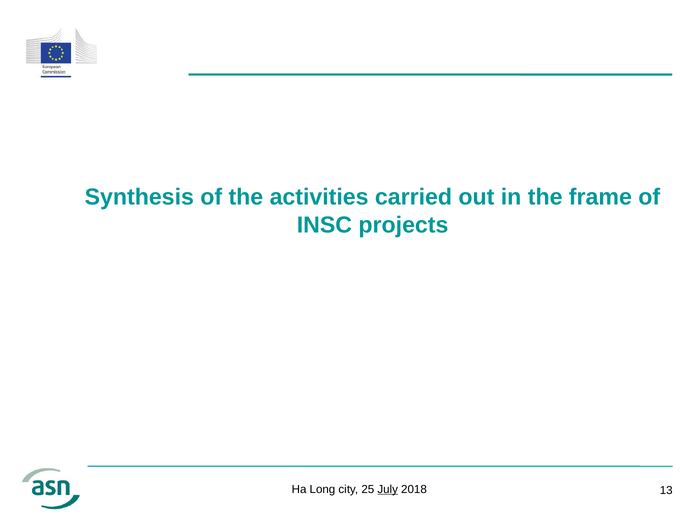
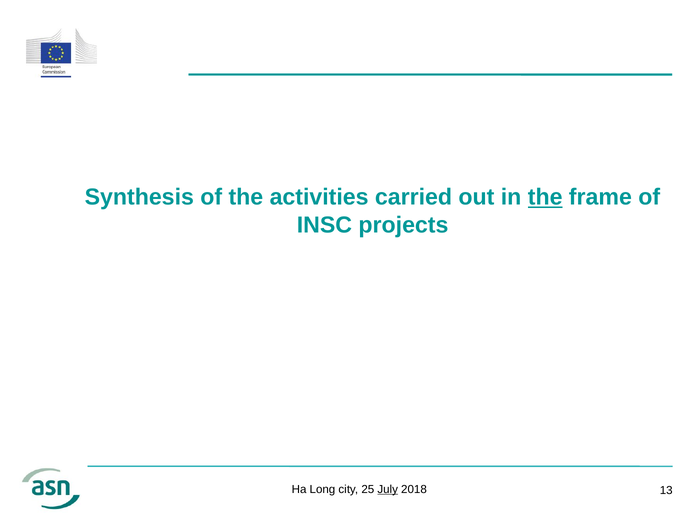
the at (545, 197) underline: none -> present
